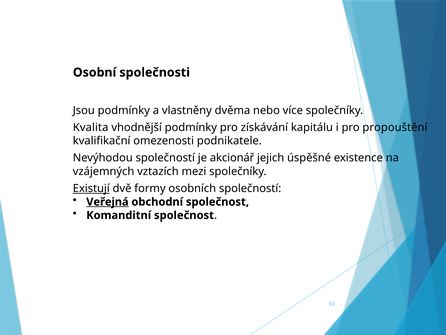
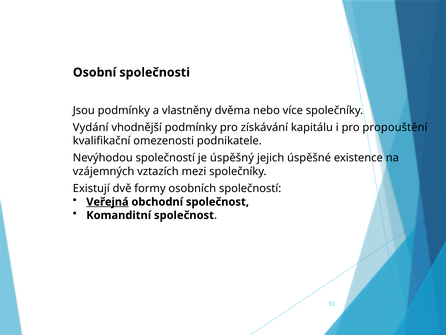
Kvalita: Kvalita -> Vydání
akcionář: akcionář -> úspěšný
Existují underline: present -> none
